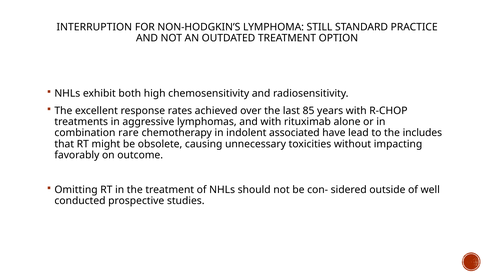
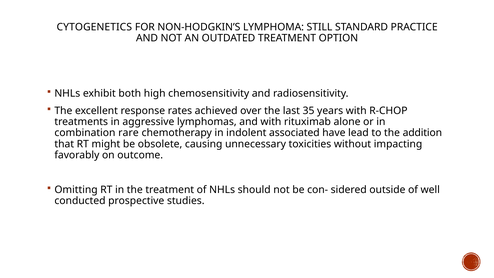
INTERRUPTION: INTERRUPTION -> CYTOGENETICS
85: 85 -> 35
includes: includes -> addition
